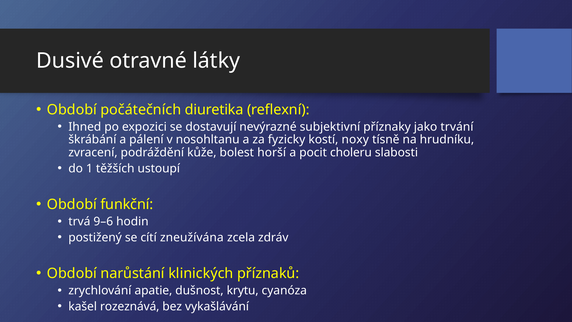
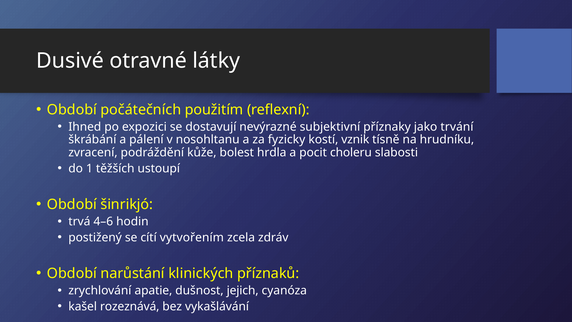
diuretika: diuretika -> použitím
noxy: noxy -> vznik
horší: horší -> hrdla
funkční: funkční -> šinrikjó
9–6: 9–6 -> 4–6
zneužívána: zneužívána -> vytvořením
krytu: krytu -> jejich
